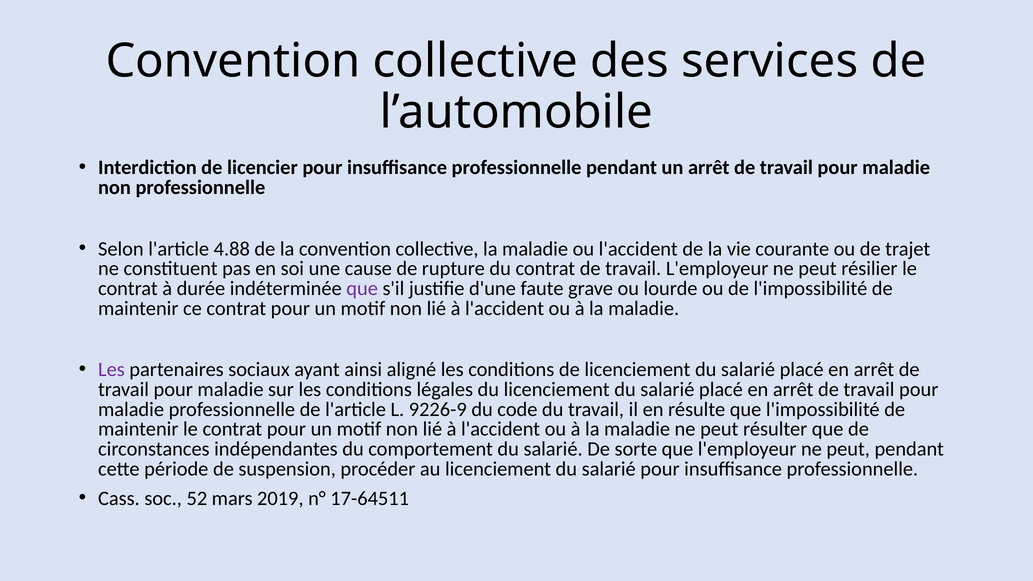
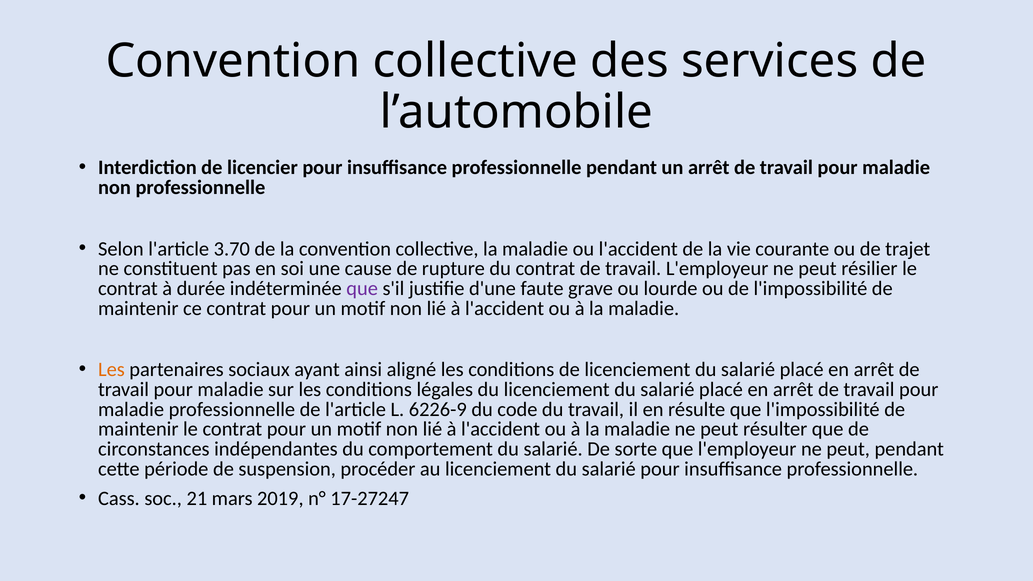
4.88: 4.88 -> 3.70
Les at (111, 370) colour: purple -> orange
9226-9: 9226-9 -> 6226-9
52: 52 -> 21
17-64511: 17-64511 -> 17-27247
